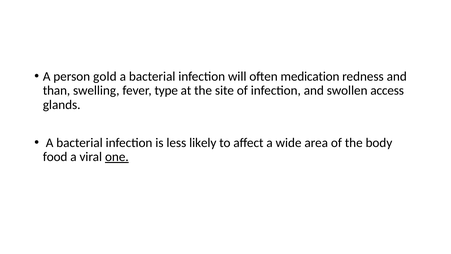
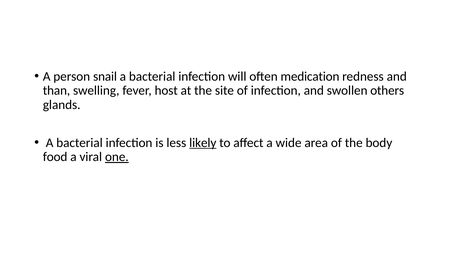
gold: gold -> snail
type: type -> host
access: access -> others
likely underline: none -> present
